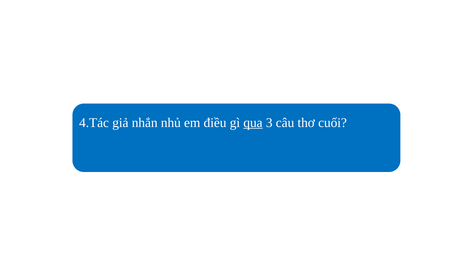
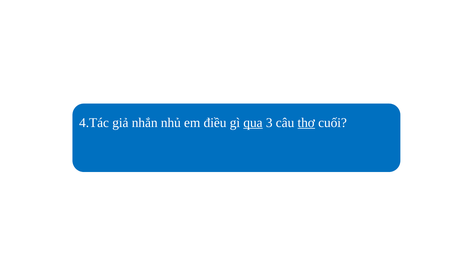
thơ underline: none -> present
